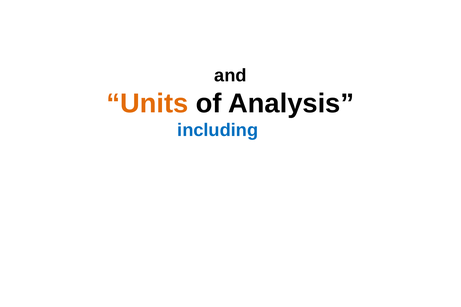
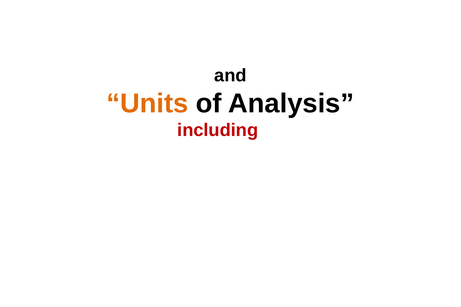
including colour: blue -> red
